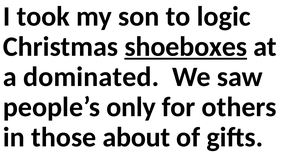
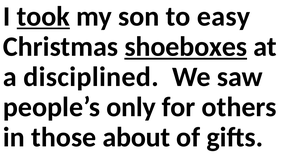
took underline: none -> present
logic: logic -> easy
dominated: dominated -> disciplined
